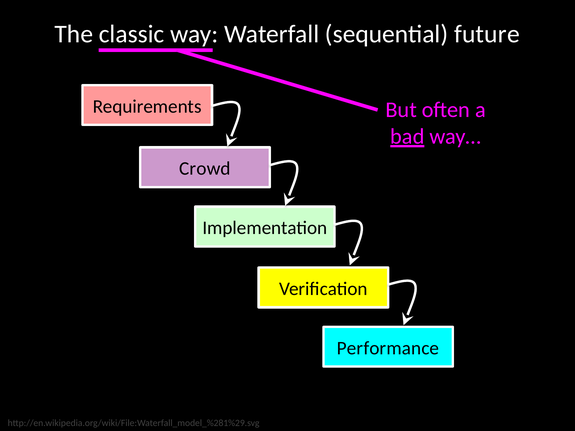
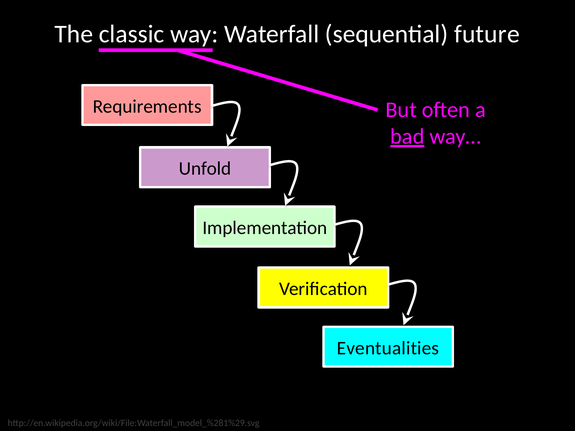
Crowd: Crowd -> Unfold
Performance: Performance -> Eventualities
